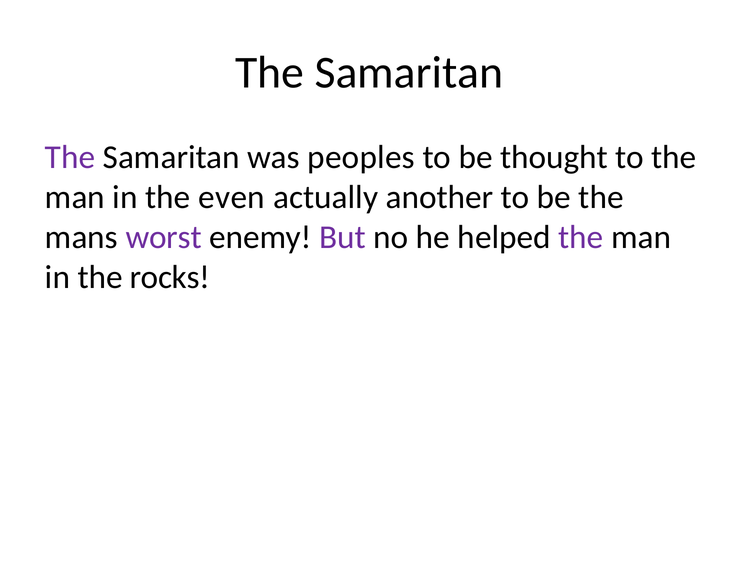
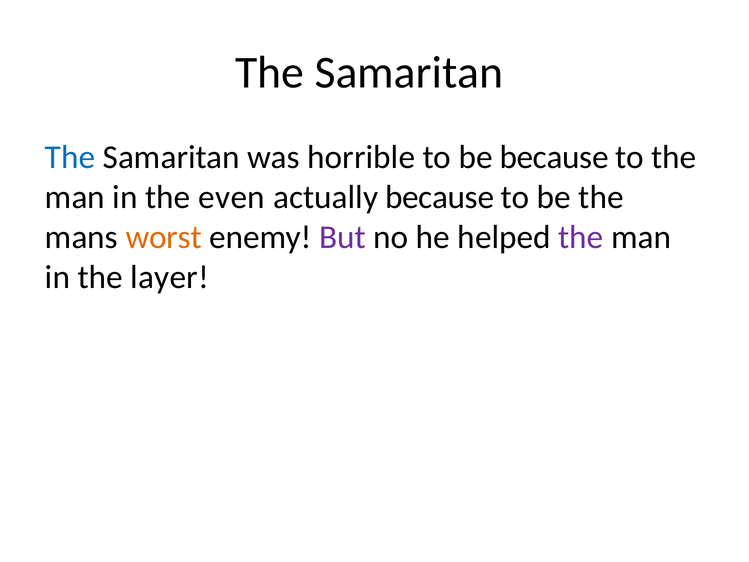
The at (70, 157) colour: purple -> blue
peoples: peoples -> horrible
be thought: thought -> because
actually another: another -> because
worst colour: purple -> orange
rocks: rocks -> layer
